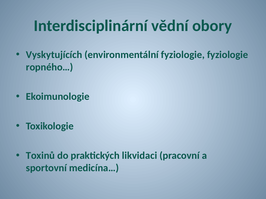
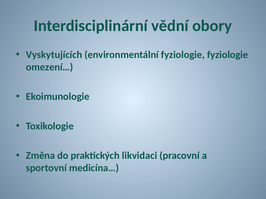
ropného…: ropného… -> omezení…
Toxinů: Toxinů -> Změna
